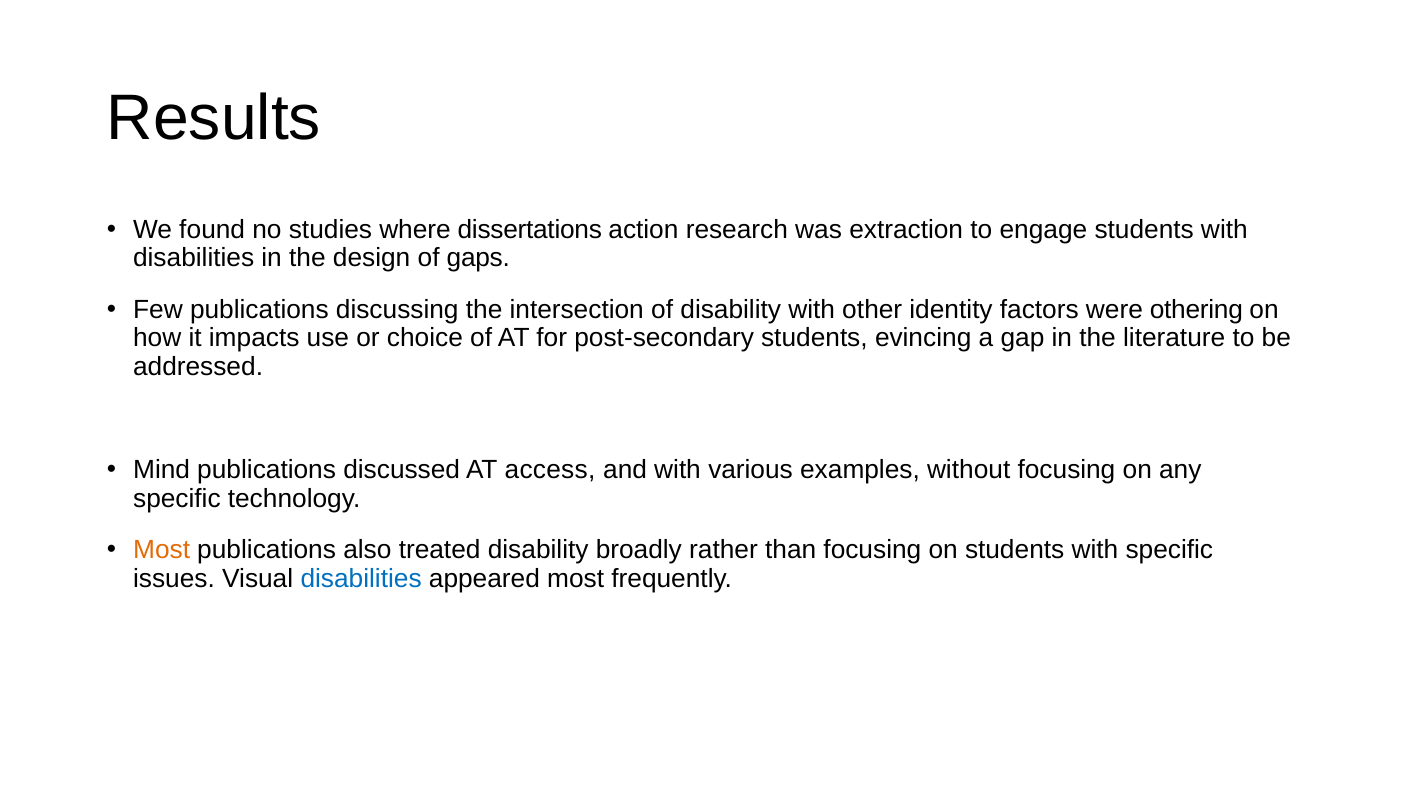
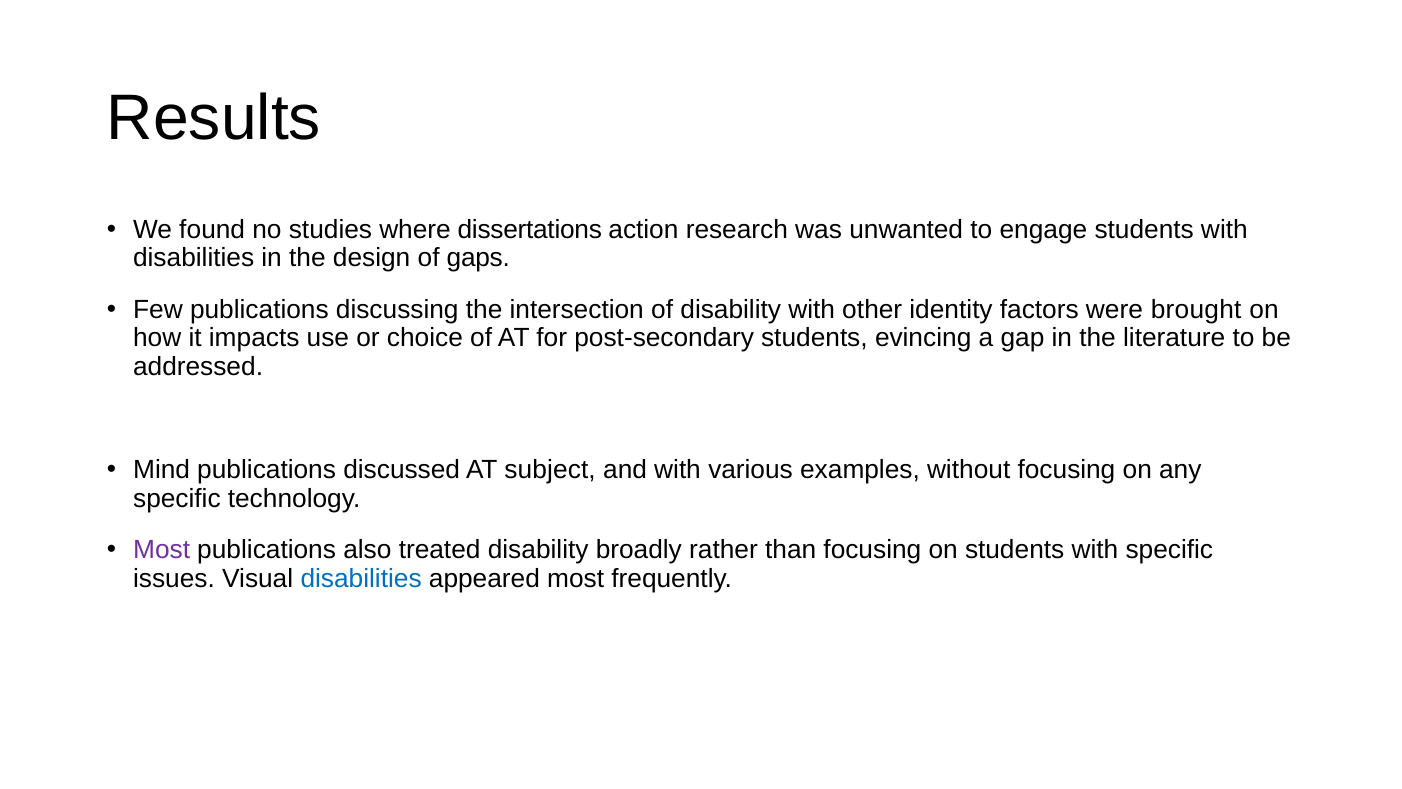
extraction: extraction -> unwanted
othering: othering -> brought
access: access -> subject
Most at (162, 550) colour: orange -> purple
